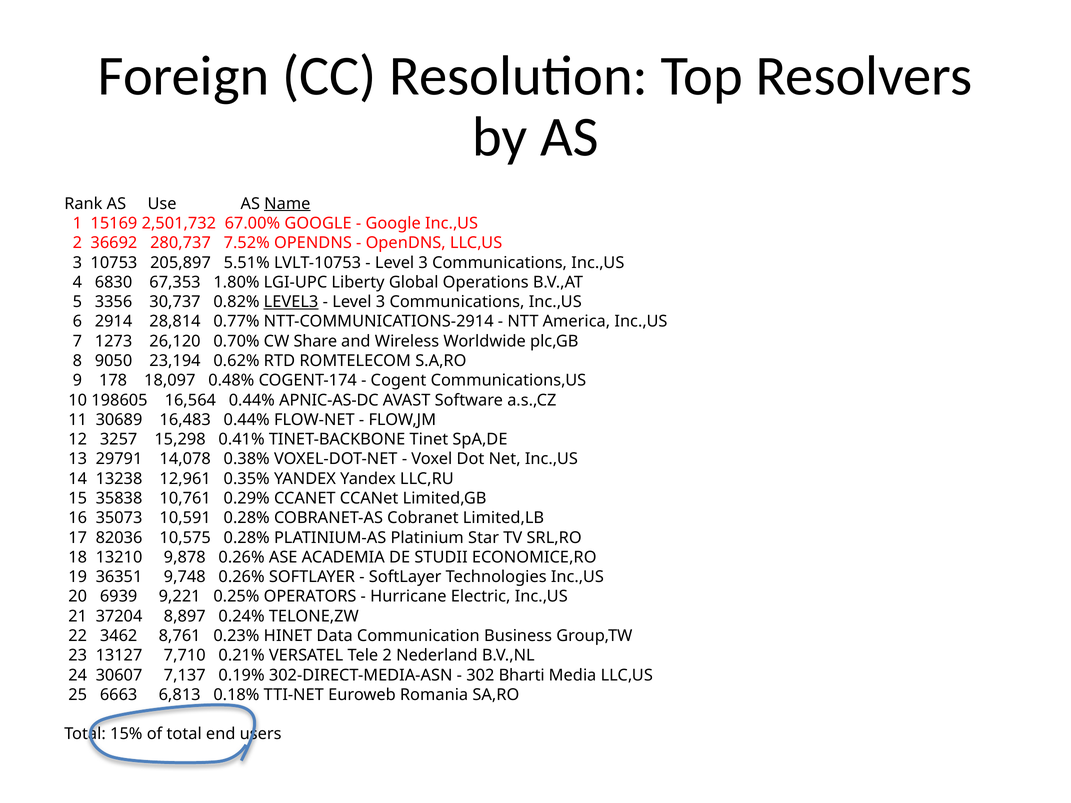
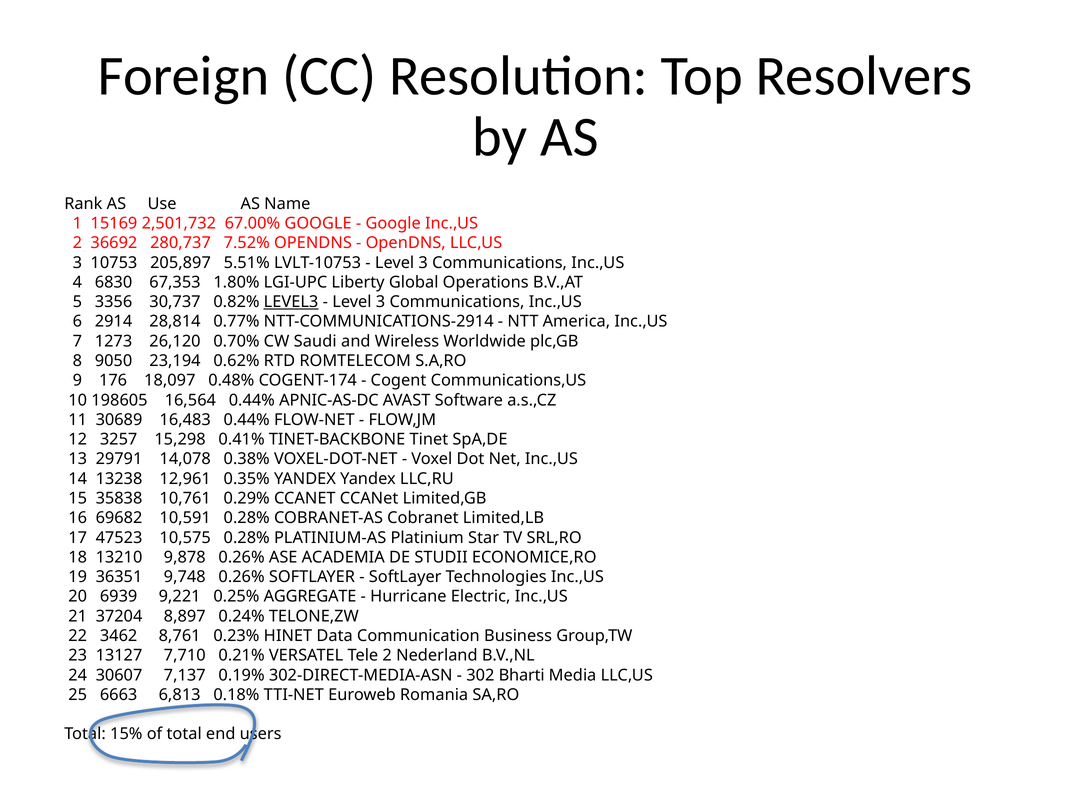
Name underline: present -> none
Share: Share -> Saudi
178: 178 -> 176
35073: 35073 -> 69682
82036: 82036 -> 47523
OPERATORS: OPERATORS -> AGGREGATE
